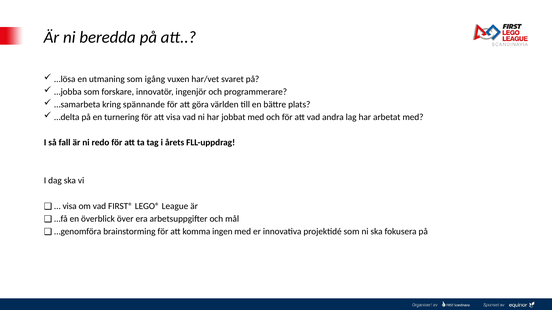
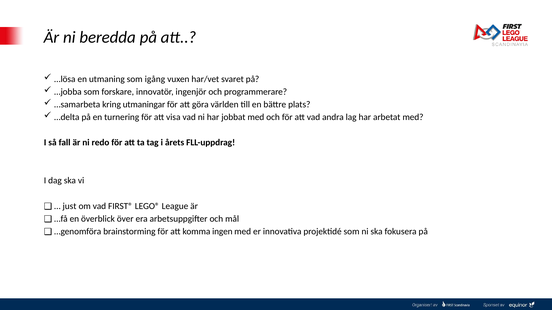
spännande: spännande -> utmaningar
visa at (70, 206): visa -> just
